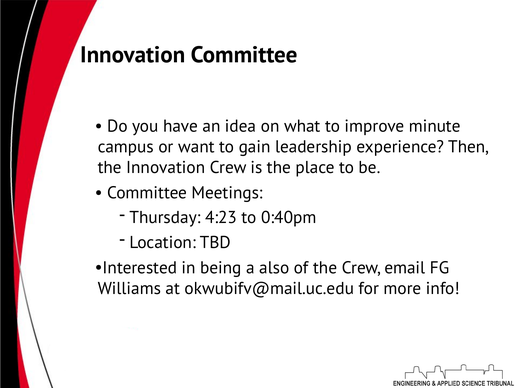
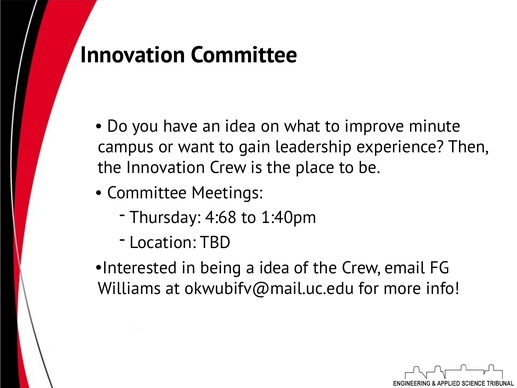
4:23: 4:23 -> 4:68
0:40pm: 0:40pm -> 1:40pm
a also: also -> idea
